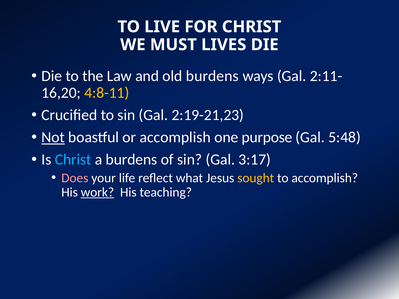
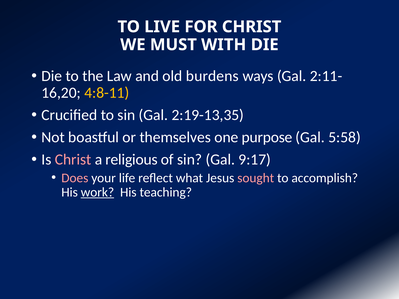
LIVES: LIVES -> WITH
2:19-21,23: 2:19-21,23 -> 2:19-13,35
Not underline: present -> none
or accomplish: accomplish -> themselves
5:48: 5:48 -> 5:58
Christ at (73, 160) colour: light blue -> pink
a burdens: burdens -> religious
3:17: 3:17 -> 9:17
sought colour: yellow -> pink
